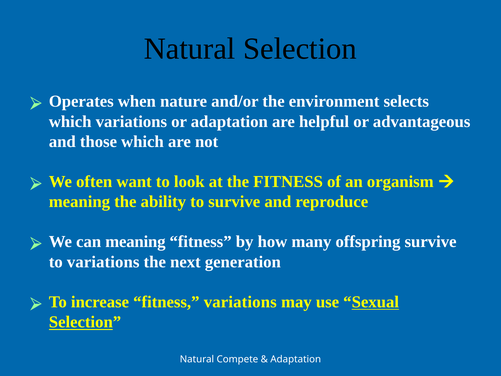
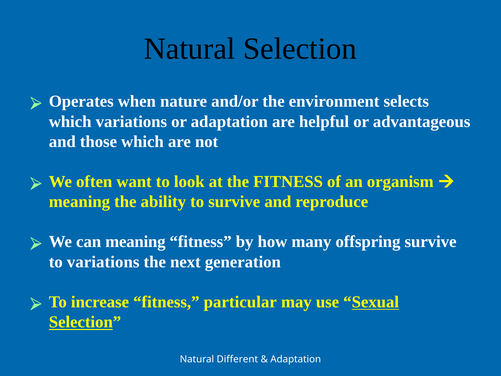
fitness variations: variations -> particular
Compete: Compete -> Different
